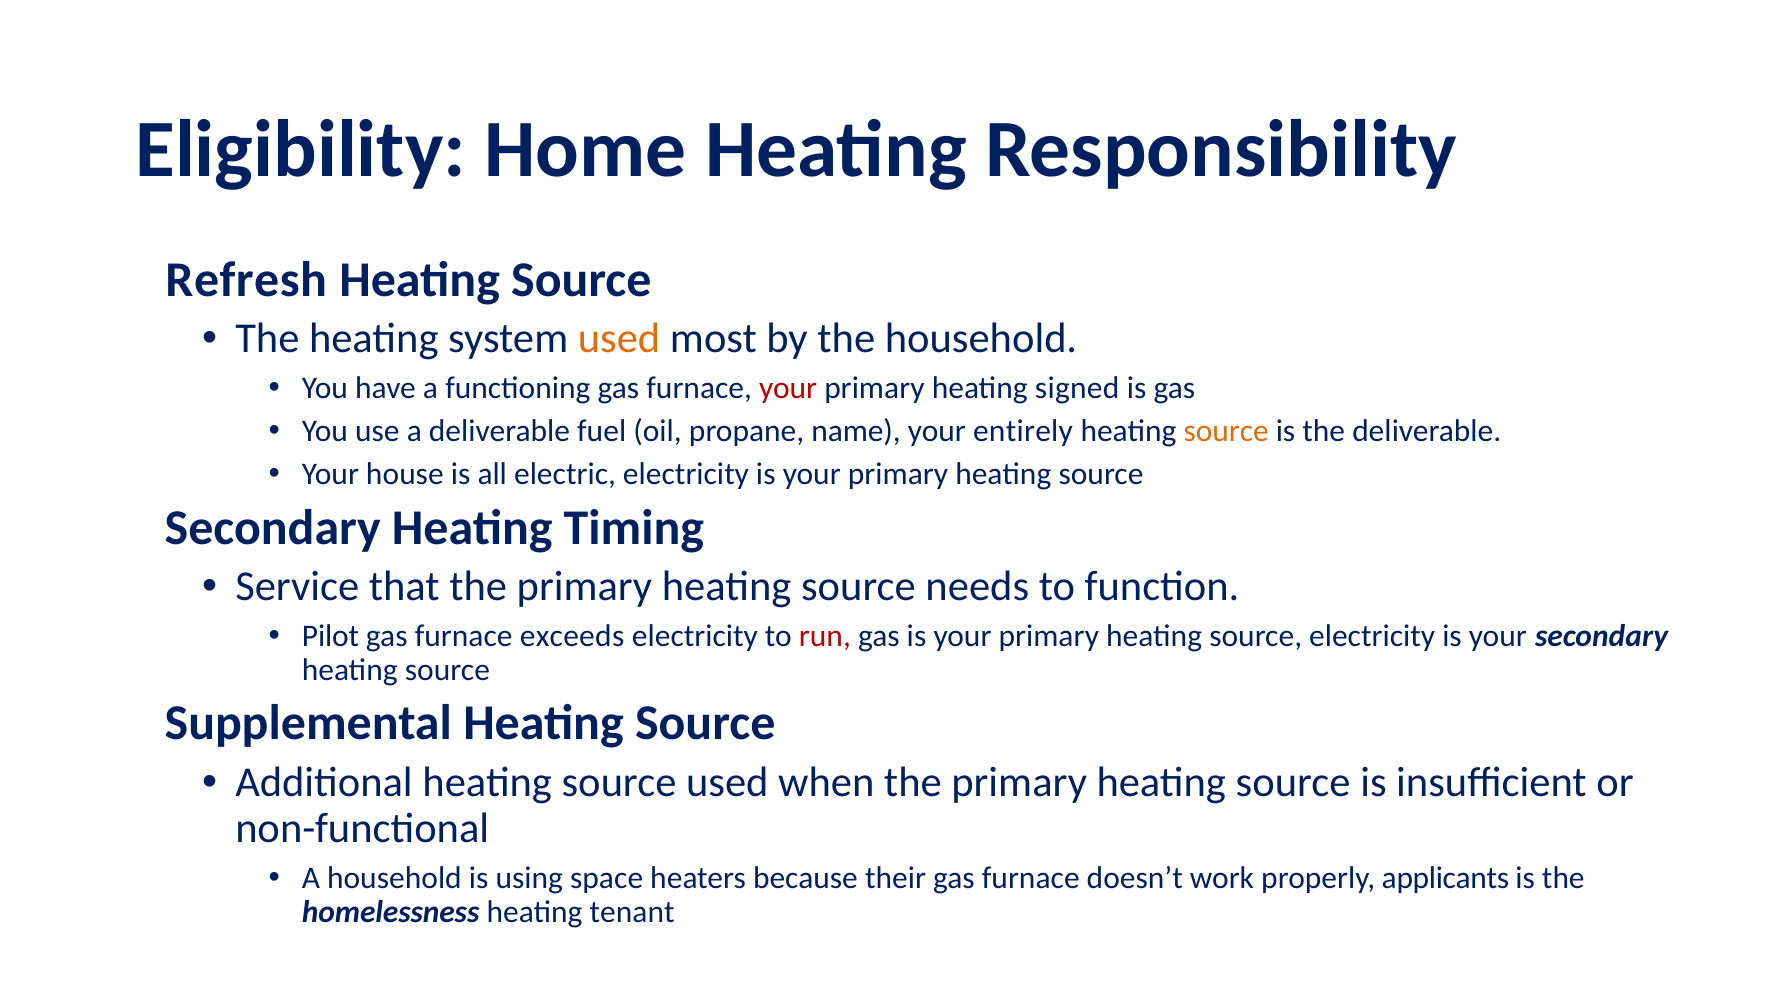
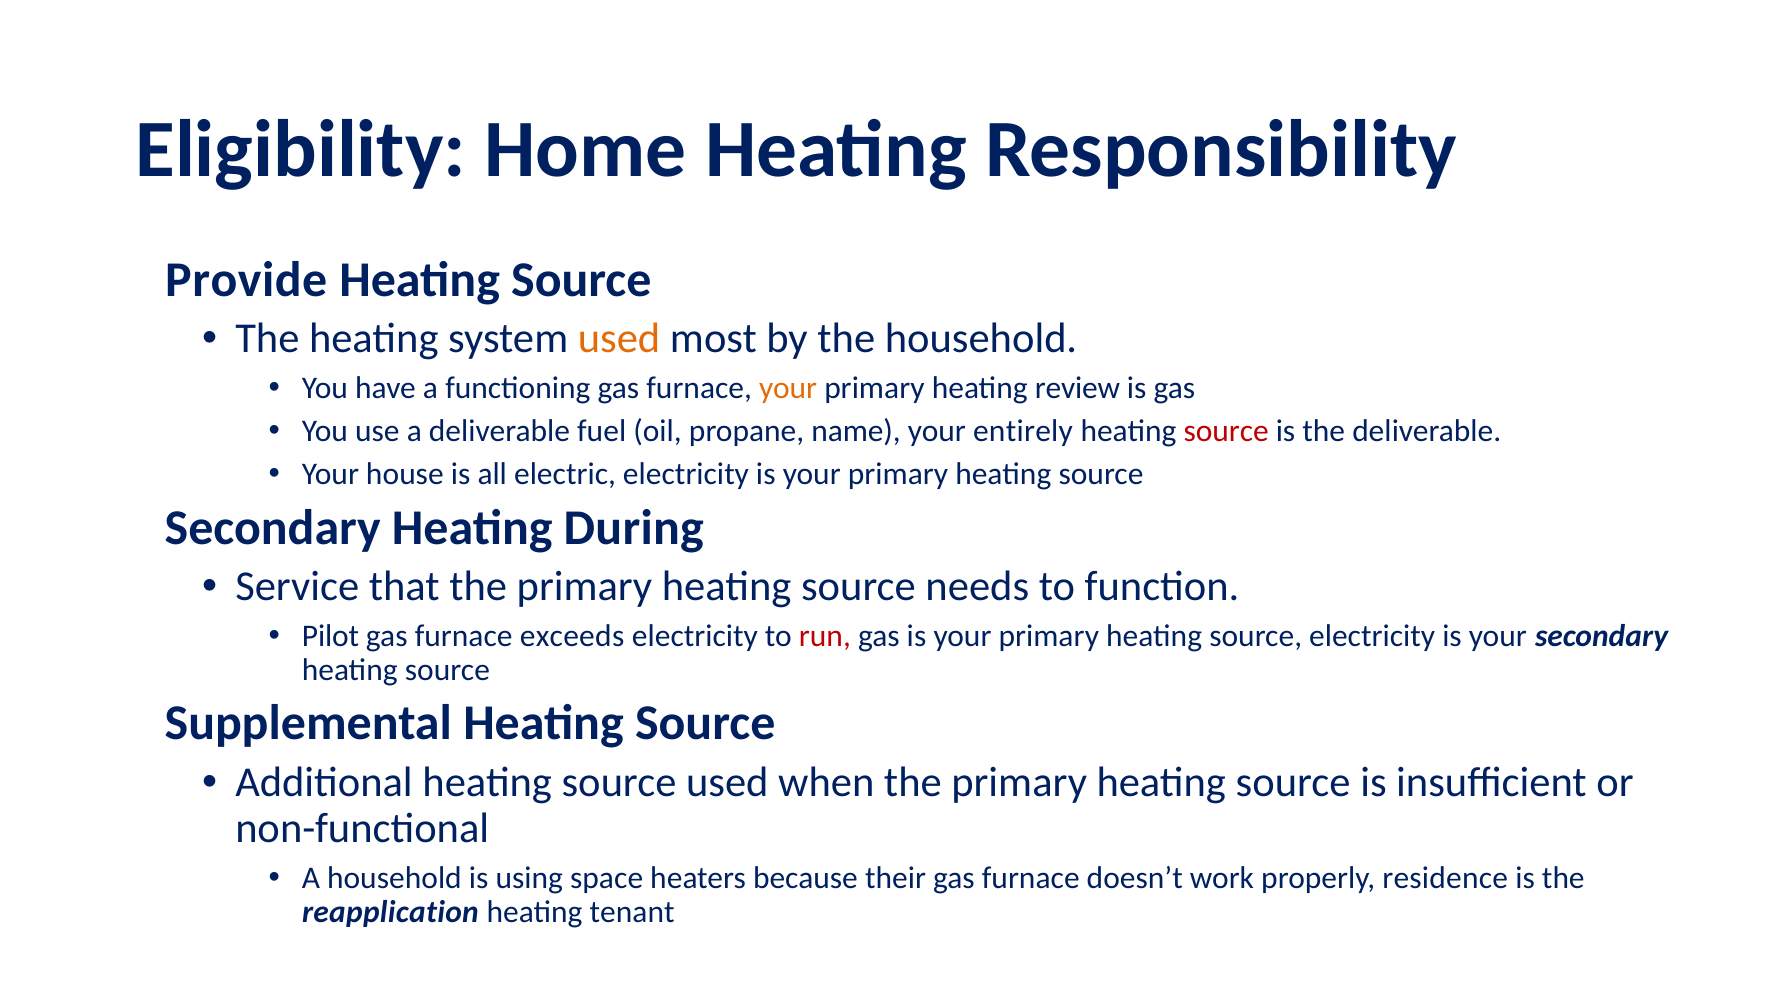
Refresh: Refresh -> Provide
your at (788, 388) colour: red -> orange
signed: signed -> review
source at (1226, 431) colour: orange -> red
Timing: Timing -> During
applicants: applicants -> residence
homelessness: homelessness -> reapplication
